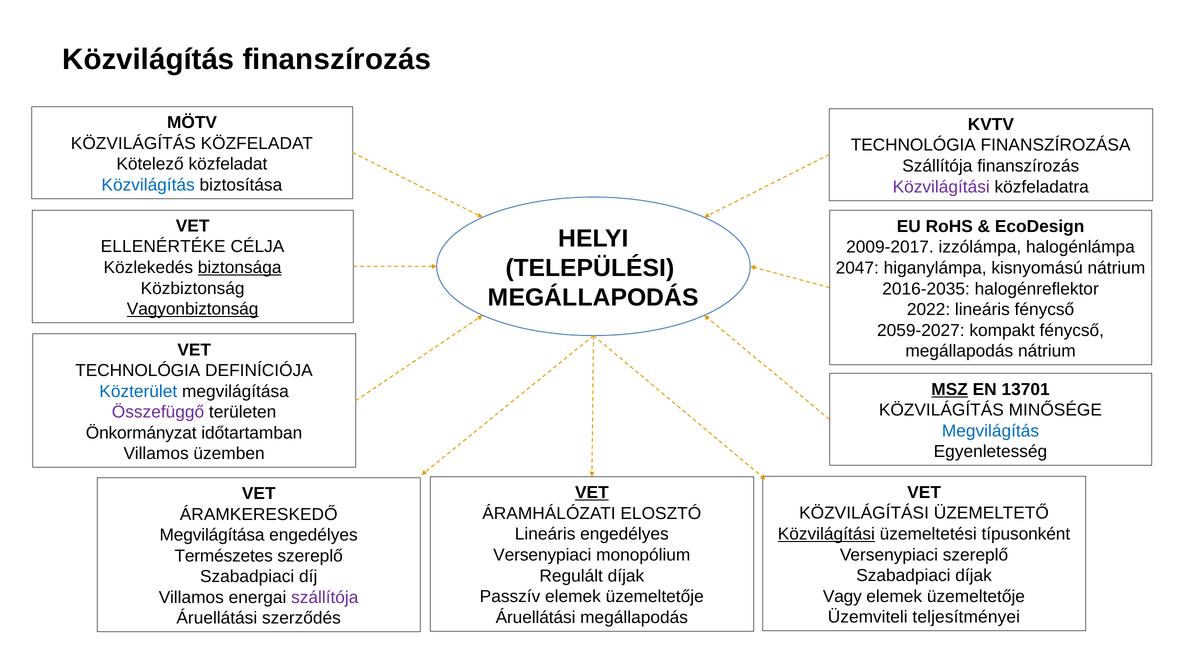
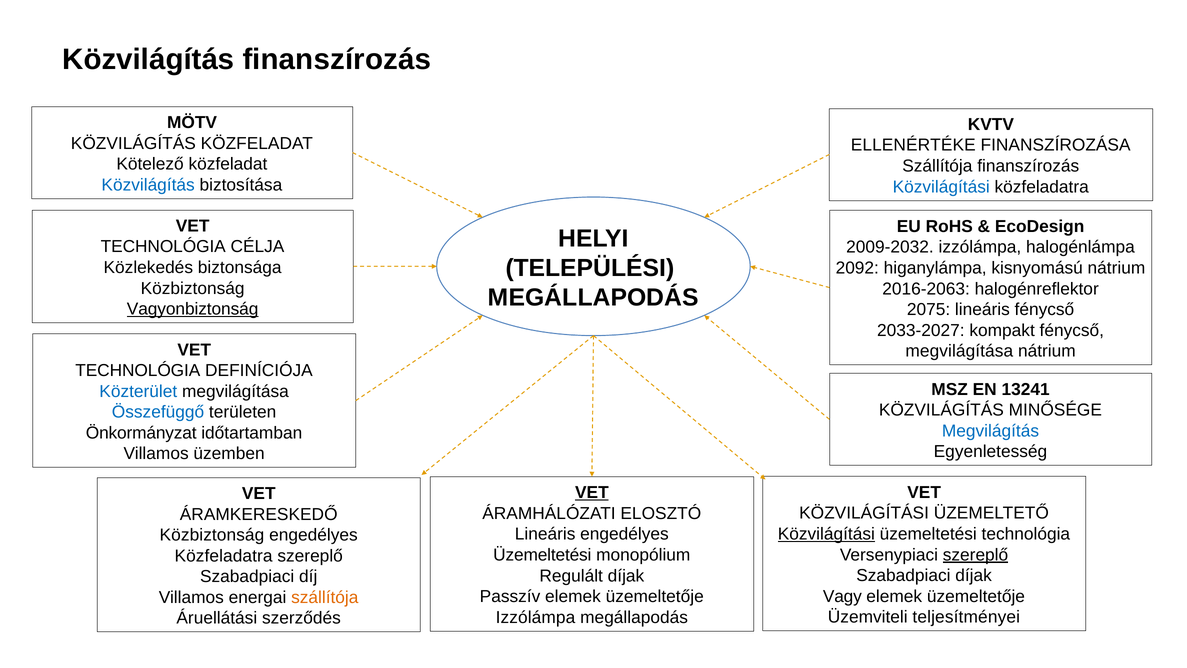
TECHNOLÓGIA at (913, 145): TECHNOLÓGIA -> ELLENÉRTÉKE
Közvilágítási at (941, 187) colour: purple -> blue
ELLENÉRTÉKE at (163, 247): ELLENÉRTÉKE -> TECHNOLÓGIA
2009-2017: 2009-2017 -> 2009-2032
biztonsága underline: present -> none
2047: 2047 -> 2092
2016-2035: 2016-2035 -> 2016-2063
2022: 2022 -> 2075
2059-2027: 2059-2027 -> 2033-2027
megállapodás at (959, 351): megállapodás -> megvilágítása
MSZ underline: present -> none
13701: 13701 -> 13241
Összefüggő colour: purple -> blue
üzemeltetési típusonként: típusonként -> technológia
Megvilágítása at (212, 535): Megvilágítása -> Közbiztonság
szereplő at (976, 555) underline: none -> present
Versenypiaci at (542, 555): Versenypiaci -> Üzemeltetési
Természetes at (224, 556): Természetes -> Közfeladatra
szállítója at (325, 597) colour: purple -> orange
Áruellátási at (536, 617): Áruellátási -> Izzólámpa
